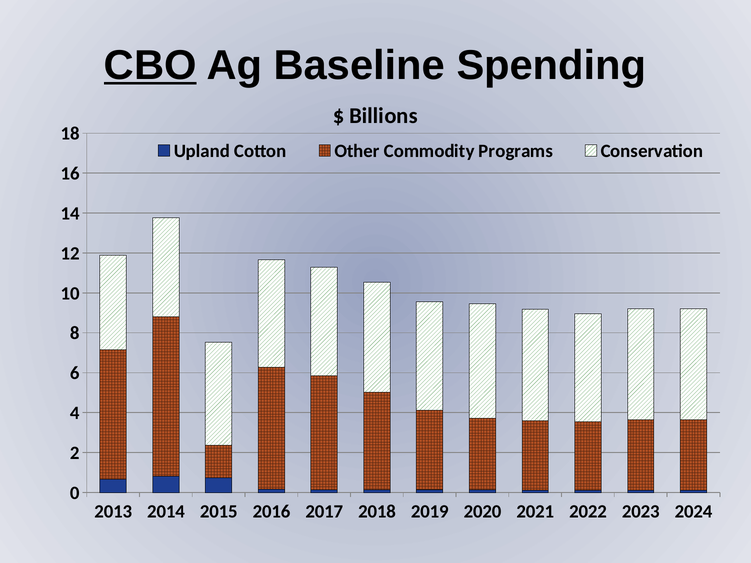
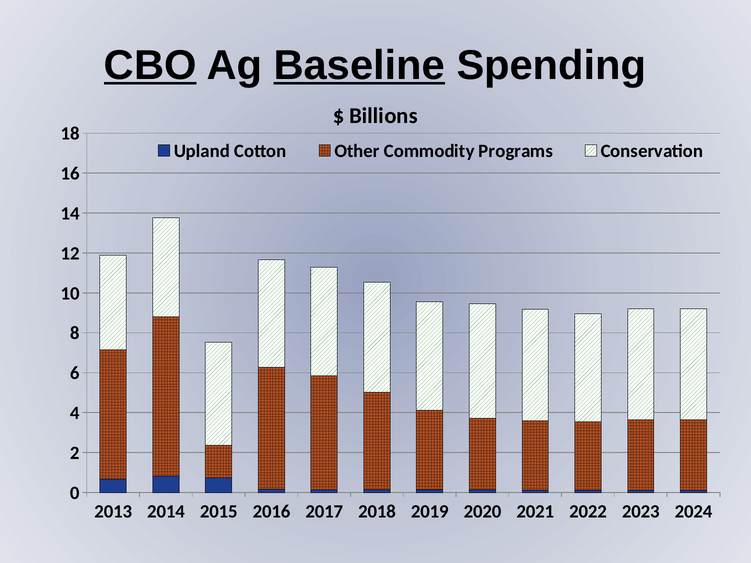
Baseline underline: none -> present
